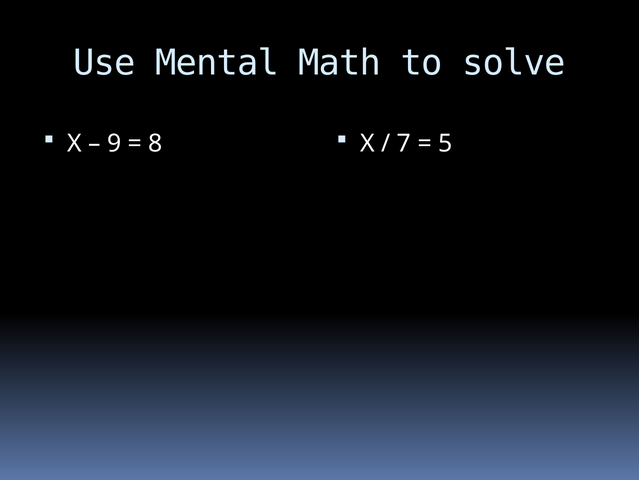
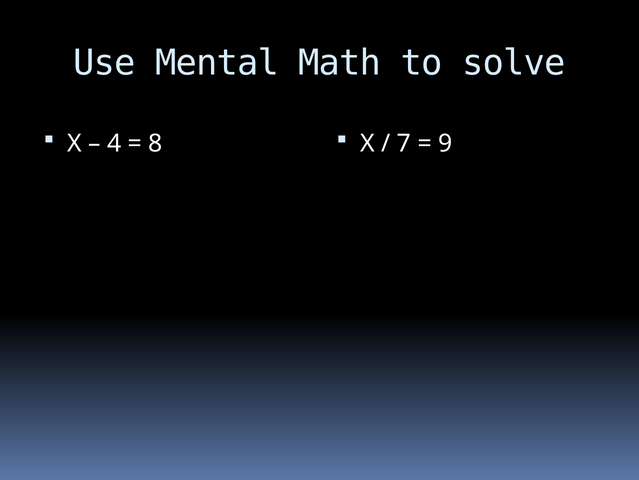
9: 9 -> 4
5: 5 -> 9
